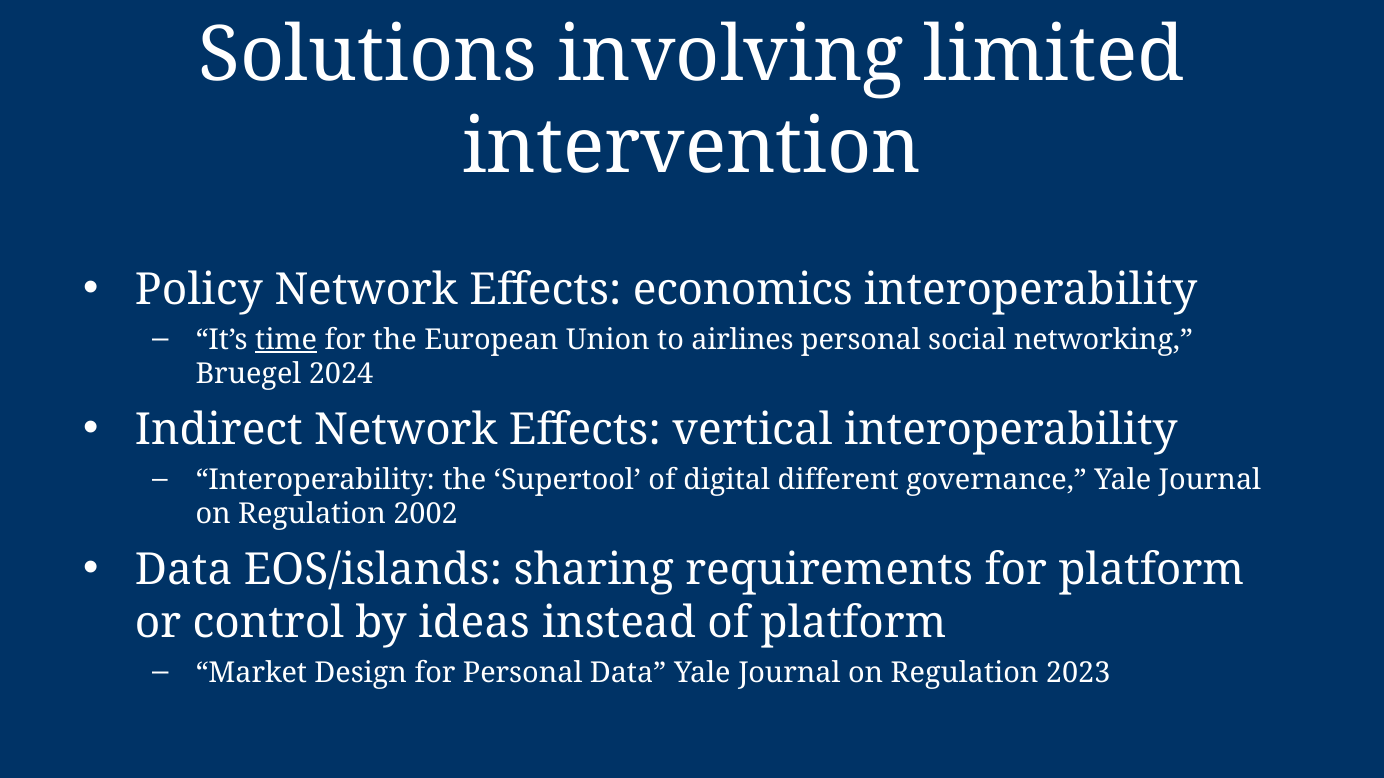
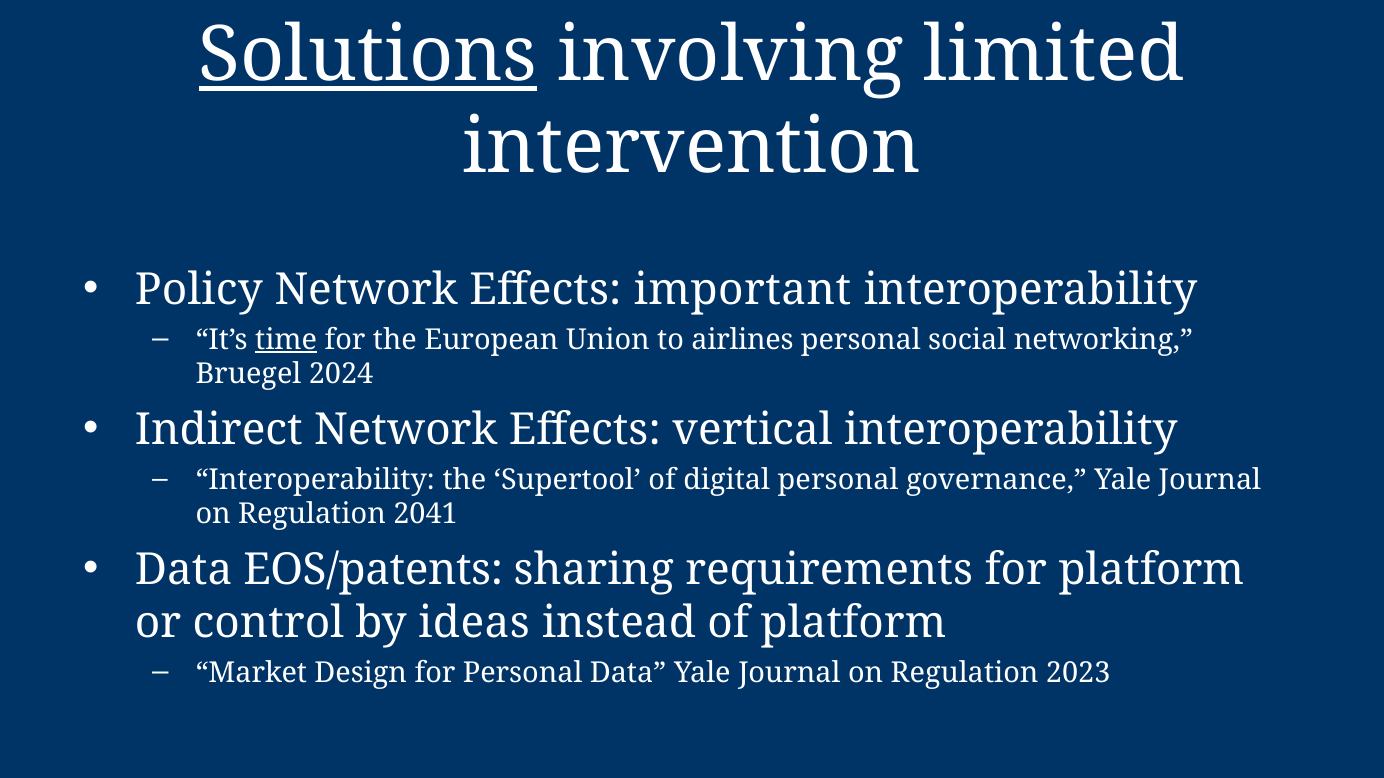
Solutions underline: none -> present
economics: economics -> important
digital different: different -> personal
2002: 2002 -> 2041
EOS/islands: EOS/islands -> EOS/patents
